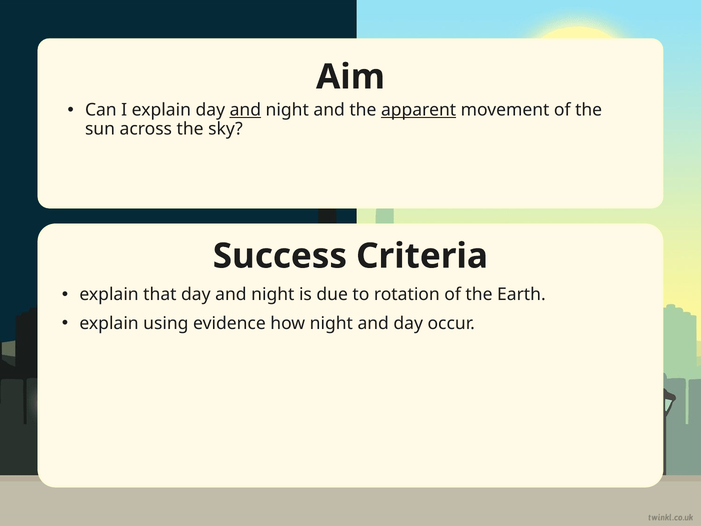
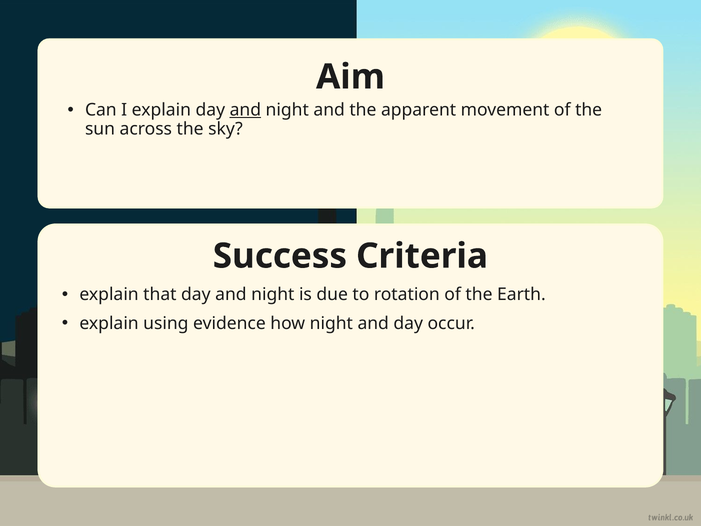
apparent underline: present -> none
